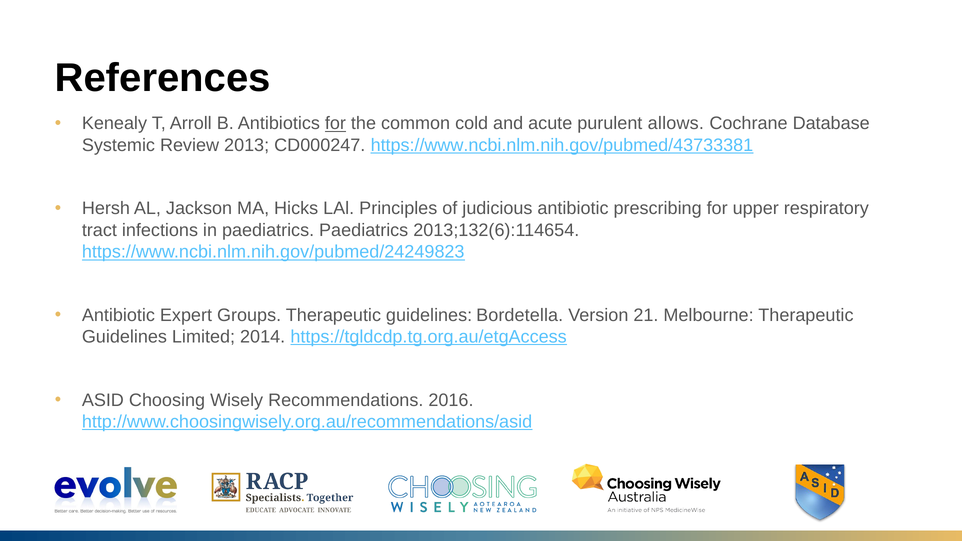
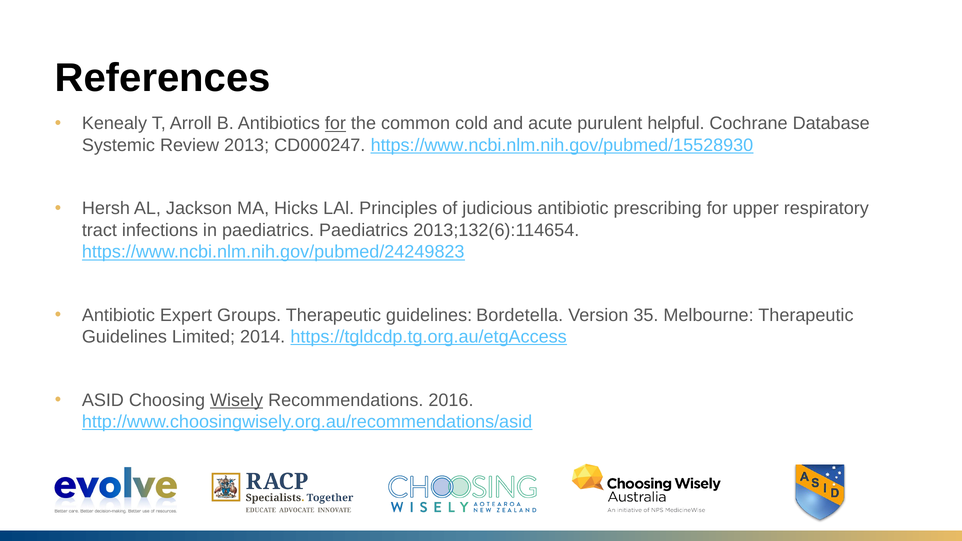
allows: allows -> helpful
https://www.ncbi.nlm.nih.gov/pubmed/43733381: https://www.ncbi.nlm.nih.gov/pubmed/43733381 -> https://www.ncbi.nlm.nih.gov/pubmed/15528930
21: 21 -> 35
Wisely underline: none -> present
